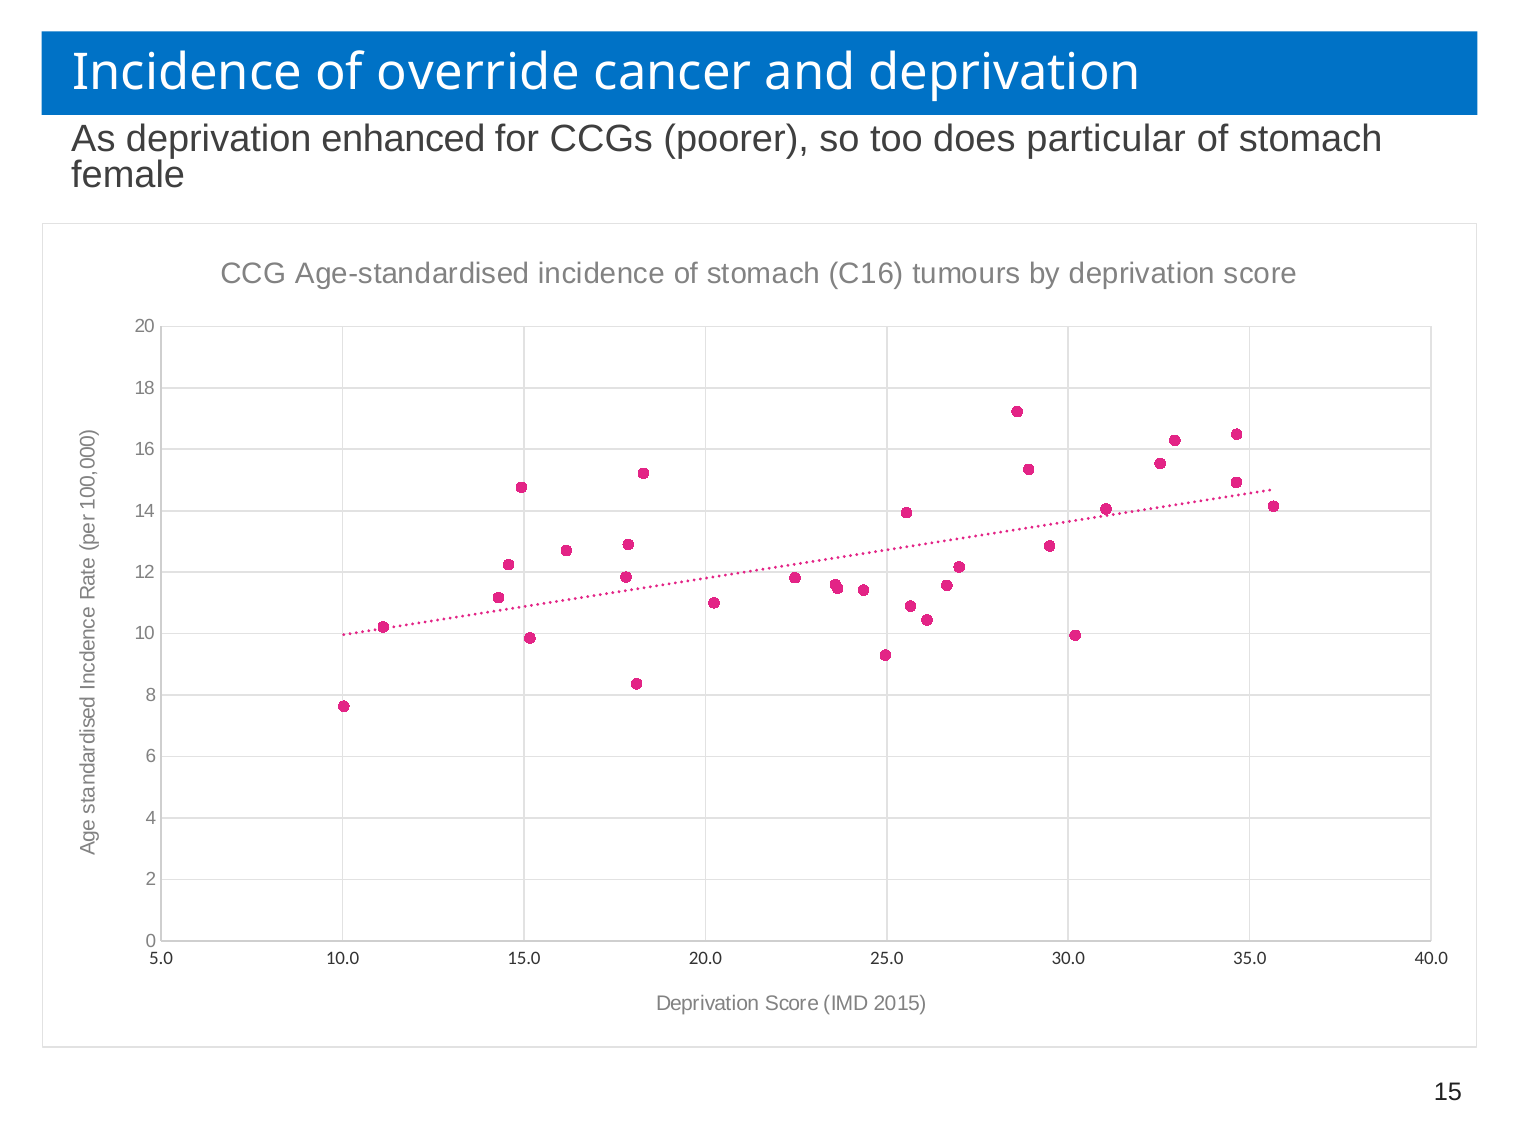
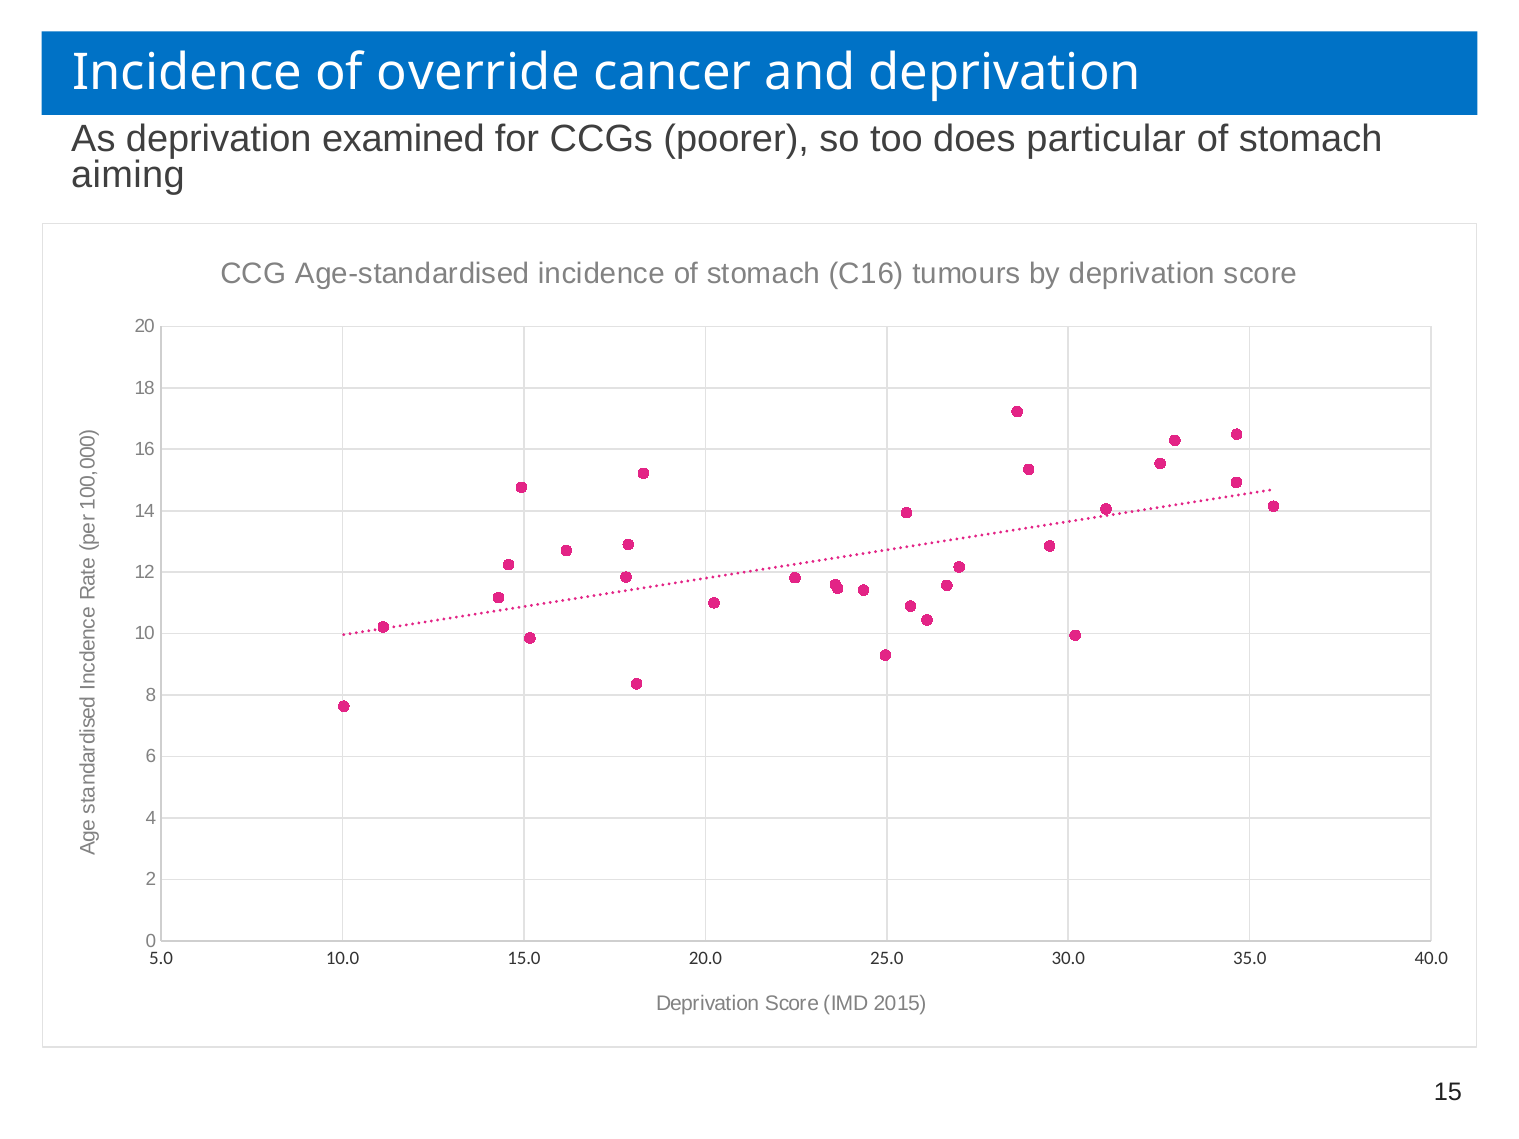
enhanced: enhanced -> examined
female: female -> aiming
